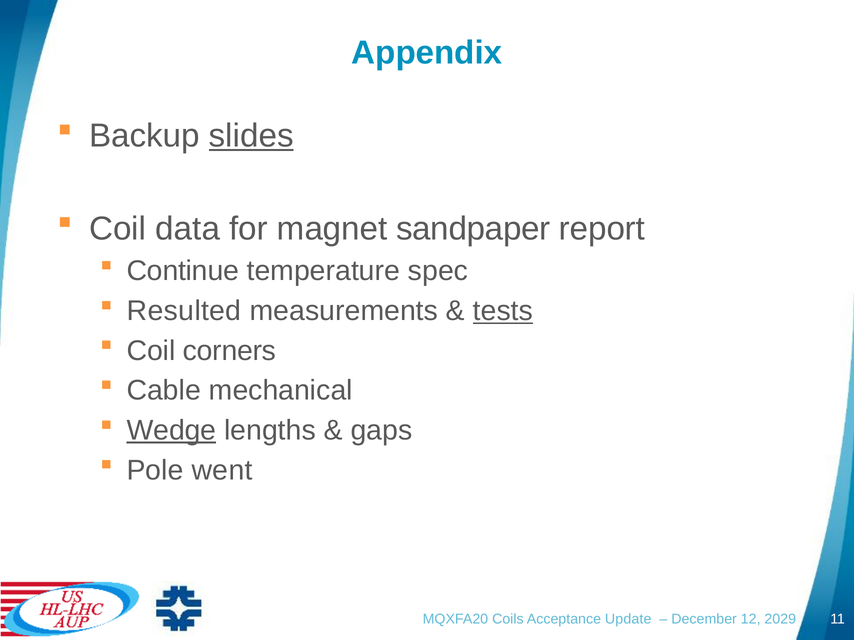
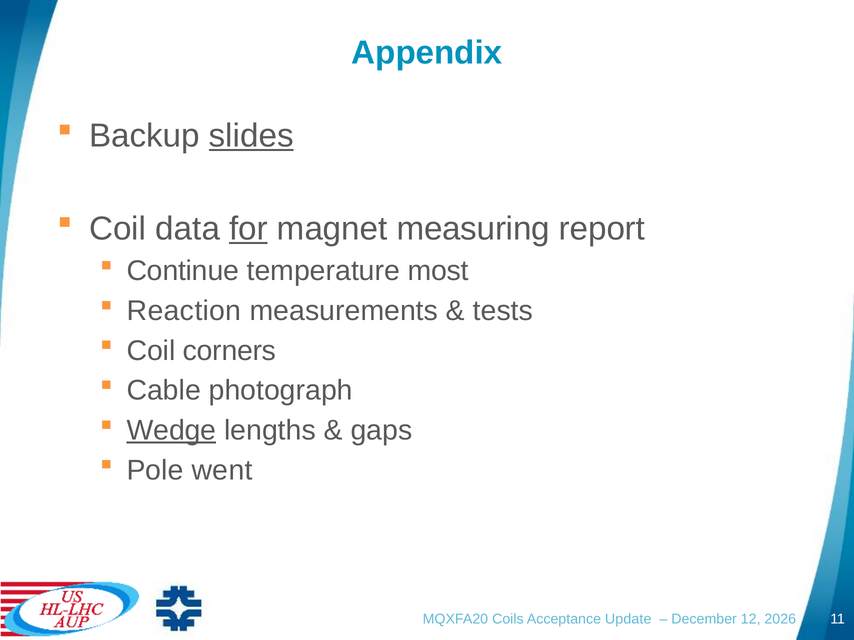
for underline: none -> present
sandpaper: sandpaper -> measuring
spec: spec -> most
Resulted: Resulted -> Reaction
tests underline: present -> none
mechanical: mechanical -> photograph
2029: 2029 -> 2026
